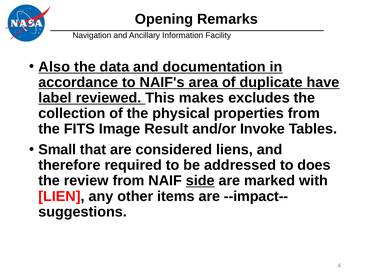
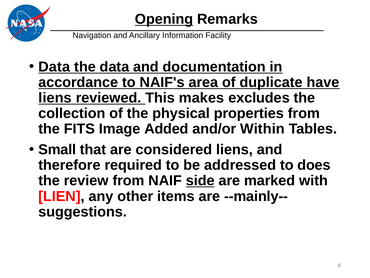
Opening underline: none -> present
Also at (54, 67): Also -> Data
label at (55, 98): label -> liens
Result: Result -> Added
Invoke: Invoke -> Within
--impact--: --impact-- -> --mainly--
